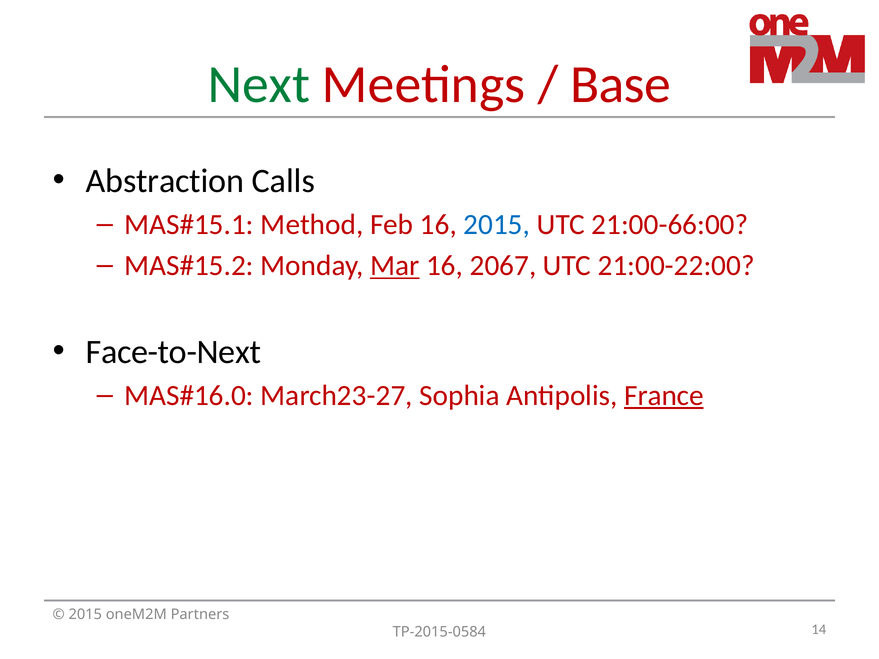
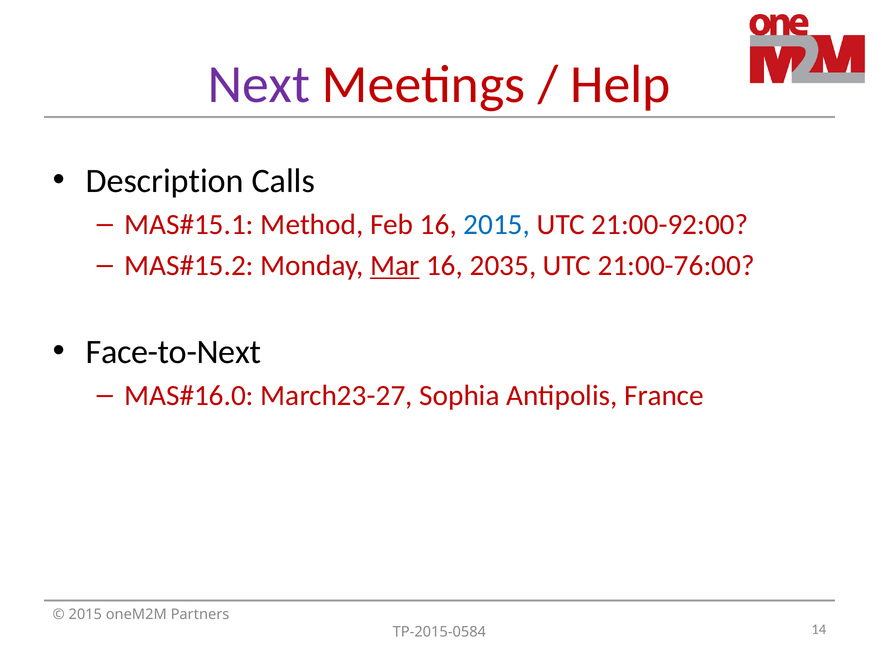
Next colour: green -> purple
Base: Base -> Help
Abstraction: Abstraction -> Description
21:00-66:00: 21:00-66:00 -> 21:00-92:00
2067: 2067 -> 2035
21:00-22:00: 21:00-22:00 -> 21:00-76:00
France underline: present -> none
